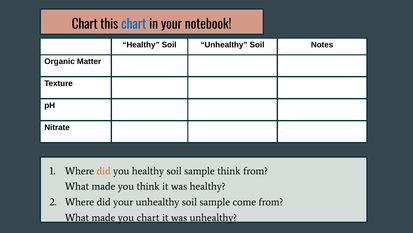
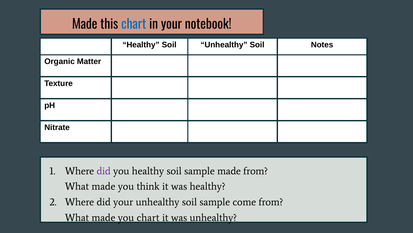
Chart at (85, 24): Chart -> Made
did at (104, 171) colour: orange -> purple
sample think: think -> made
